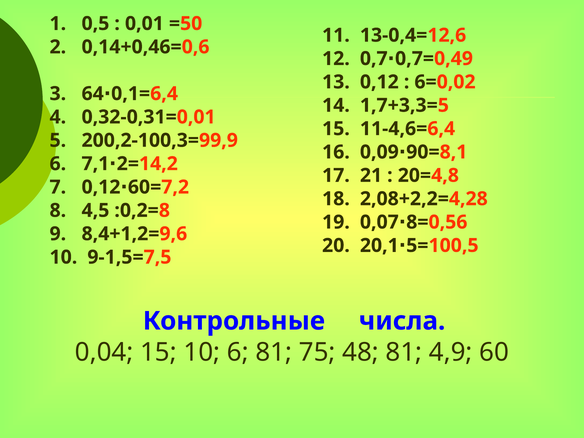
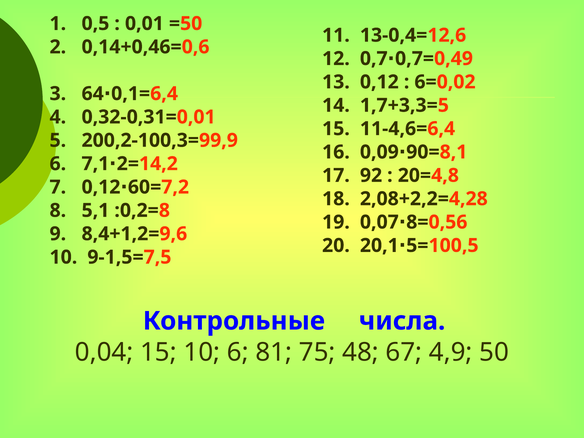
21: 21 -> 92
4,5: 4,5 -> 5,1
48 81: 81 -> 67
60: 60 -> 50
